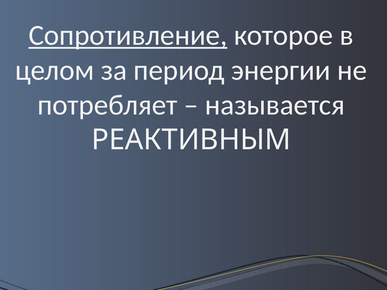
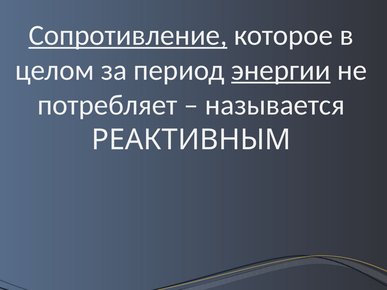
энергии underline: none -> present
